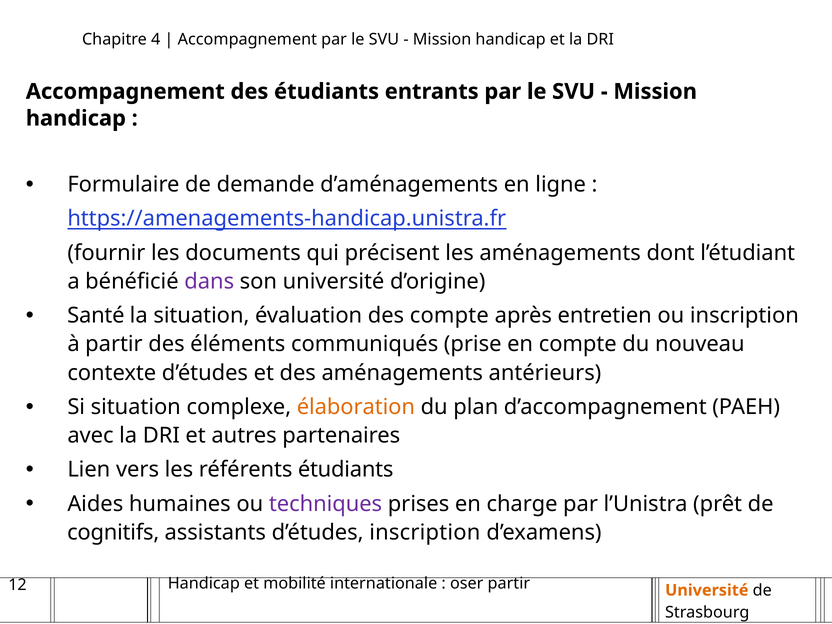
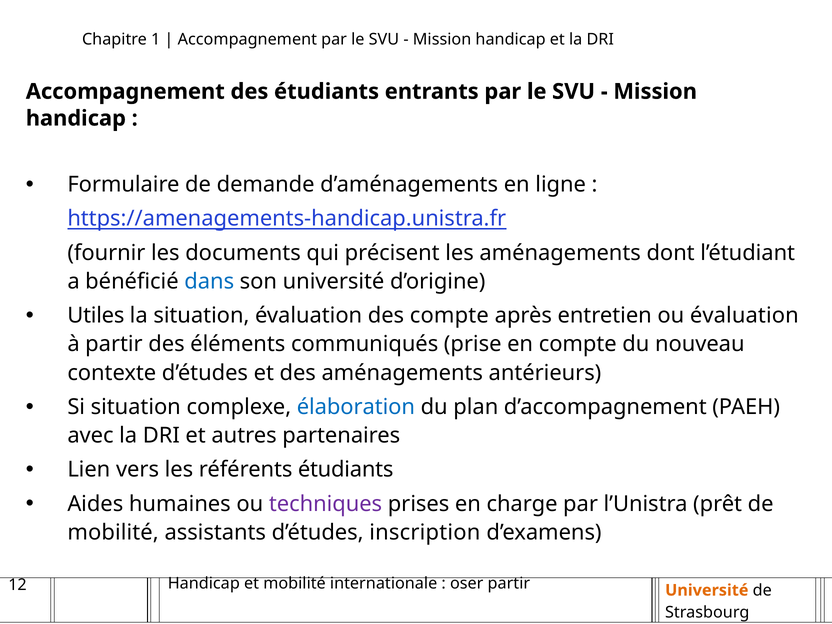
4: 4 -> 1
dans colour: purple -> blue
Santé: Santé -> Utiles
ou inscription: inscription -> évaluation
élaboration colour: orange -> blue
cognitifs at (113, 533): cognitifs -> mobilité
